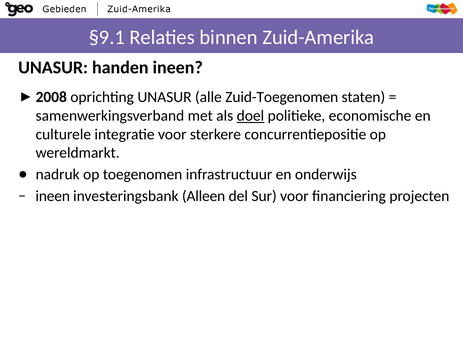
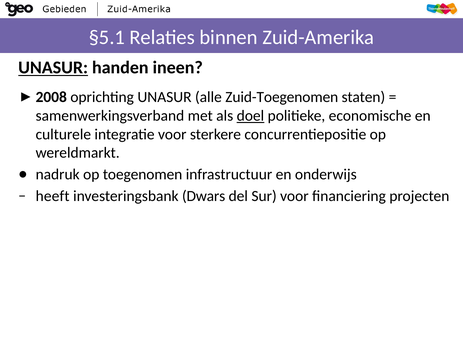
§9.1: §9.1 -> §5.1
UNASUR at (53, 68) underline: none -> present
ineen at (53, 196): ineen -> heeft
Alleen: Alleen -> Dwars
